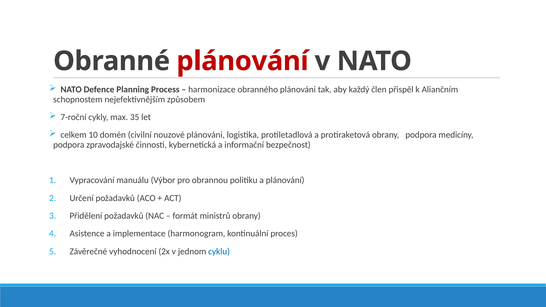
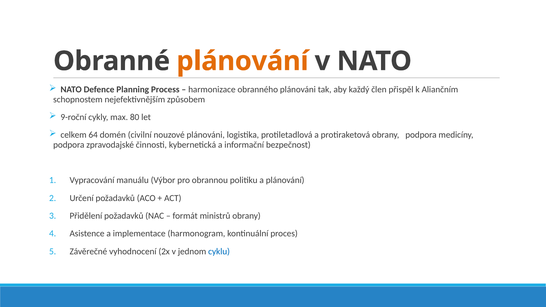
plánování at (243, 61) colour: red -> orange
7-roční: 7-roční -> 9-roční
35: 35 -> 80
10: 10 -> 64
